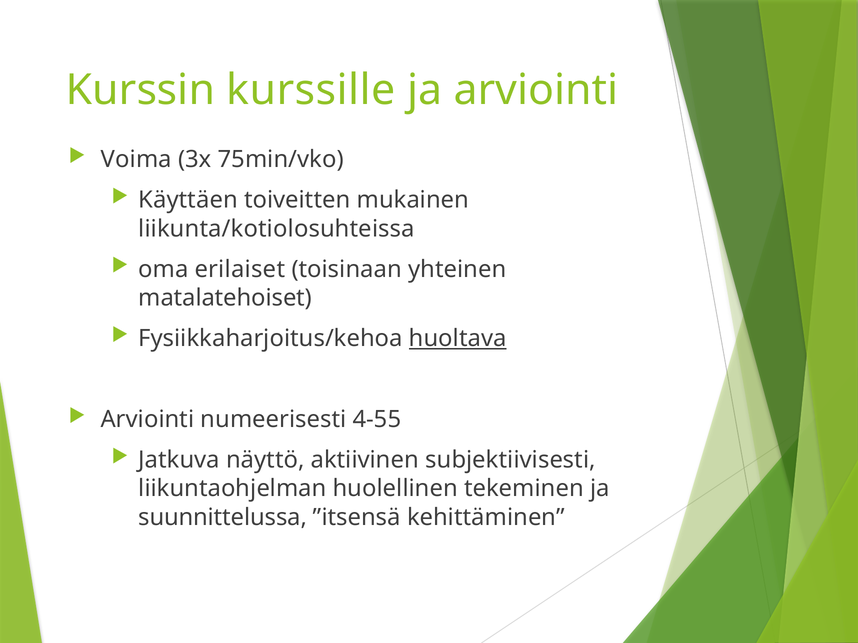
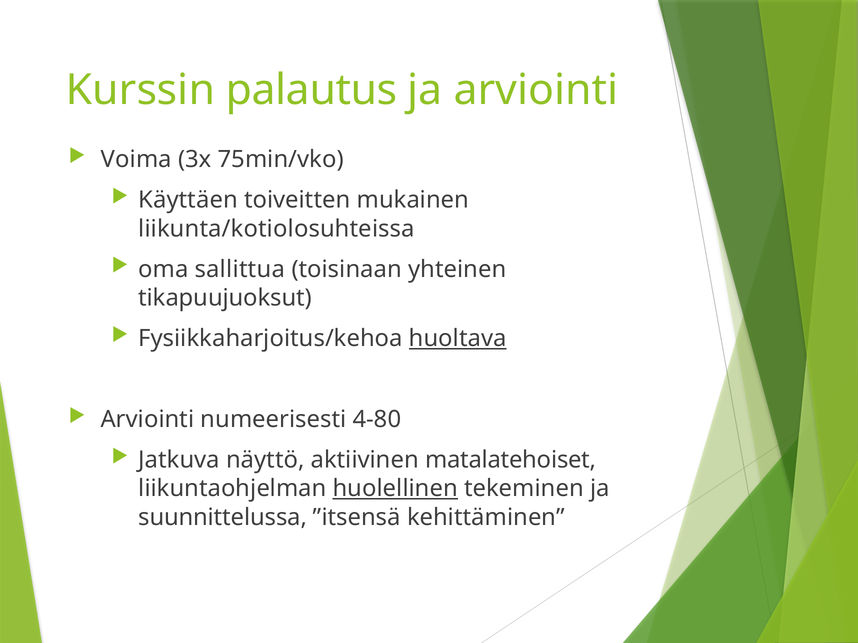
kurssille: kurssille -> palautus
erilaiset: erilaiset -> sallittua
matalatehoiset: matalatehoiset -> tikapuujuoksut
4-55: 4-55 -> 4-80
subjektiivisesti: subjektiivisesti -> matalatehoiset
huolellinen underline: none -> present
